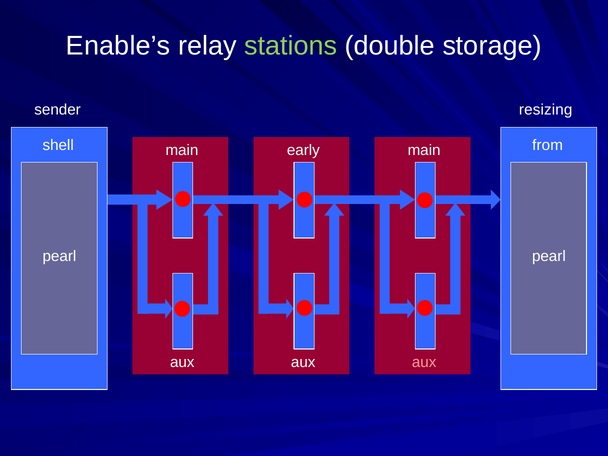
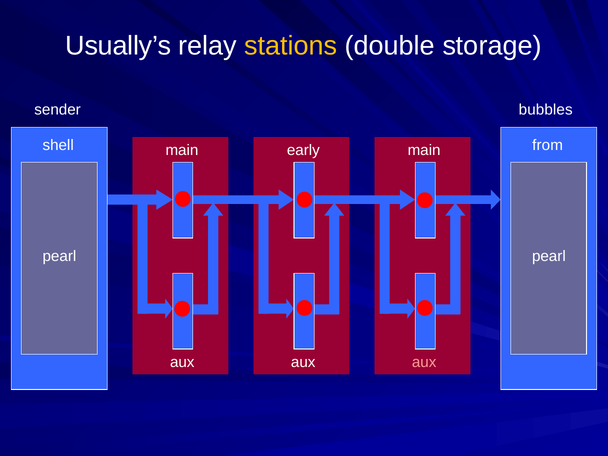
Enable’s: Enable’s -> Usually’s
stations colour: light green -> yellow
resizing: resizing -> bubbles
